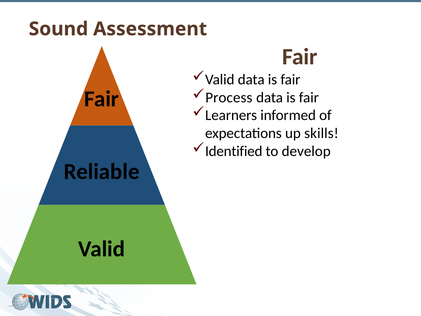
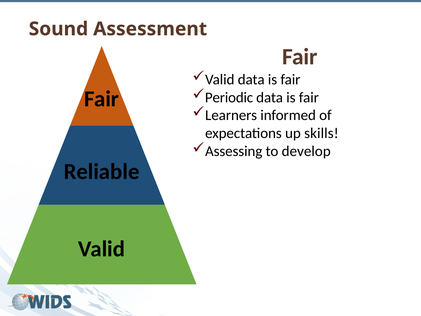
Process: Process -> Periodic
Identified: Identified -> Assessing
